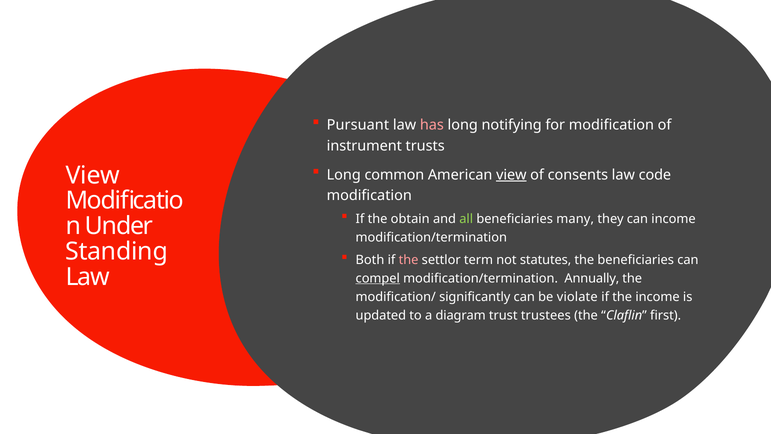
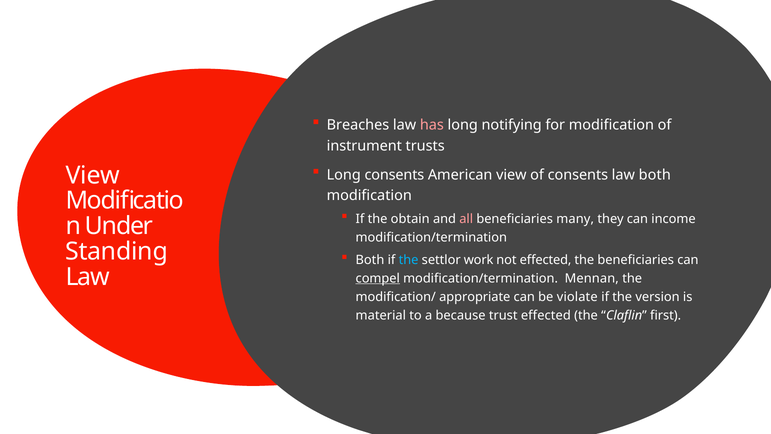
Pursuant: Pursuant -> Breaches
Long common: common -> consents
view at (511, 175) underline: present -> none
law code: code -> both
all colour: light green -> pink
the at (409, 260) colour: pink -> light blue
term: term -> work
not statutes: statutes -> effected
Annually: Annually -> Mennan
significantly: significantly -> appropriate
the income: income -> version
updated: updated -> material
diagram: diagram -> because
trust trustees: trustees -> effected
